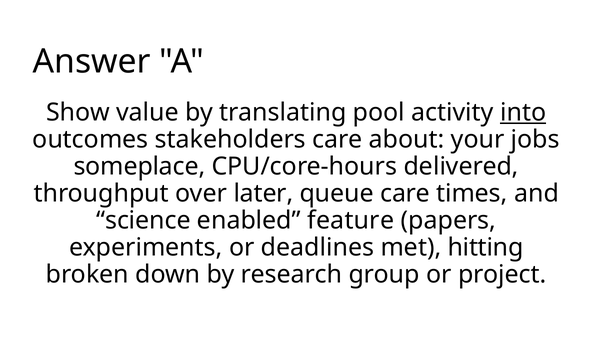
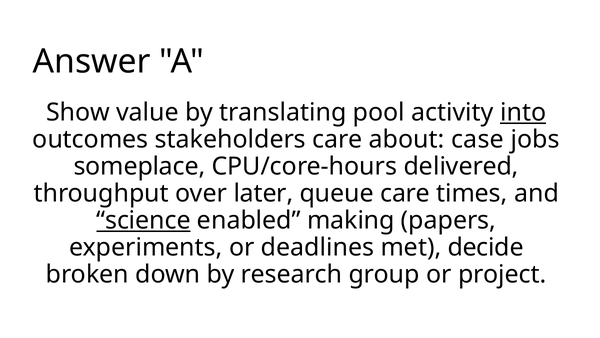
your: your -> case
science underline: none -> present
feature: feature -> making
hitting: hitting -> decide
